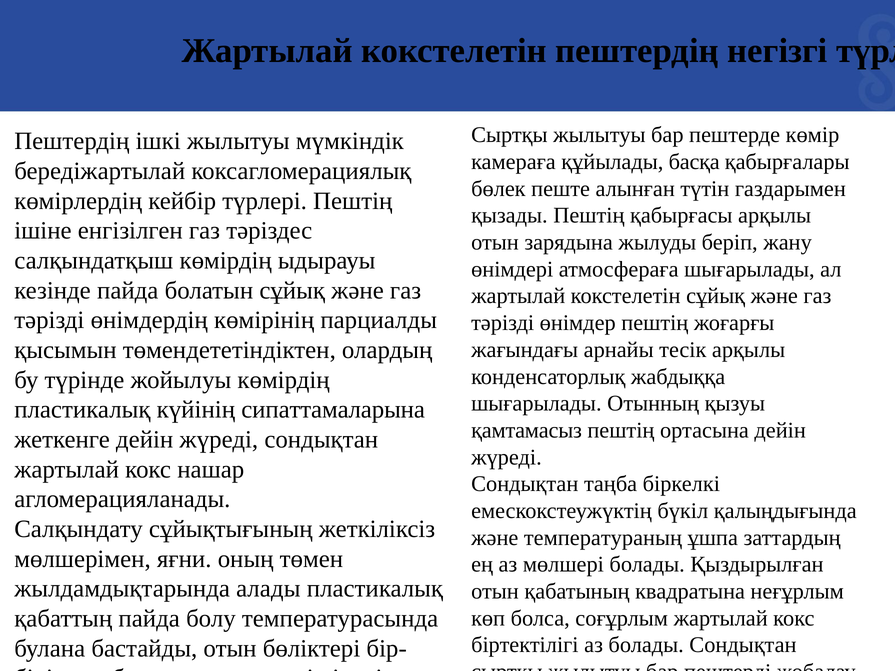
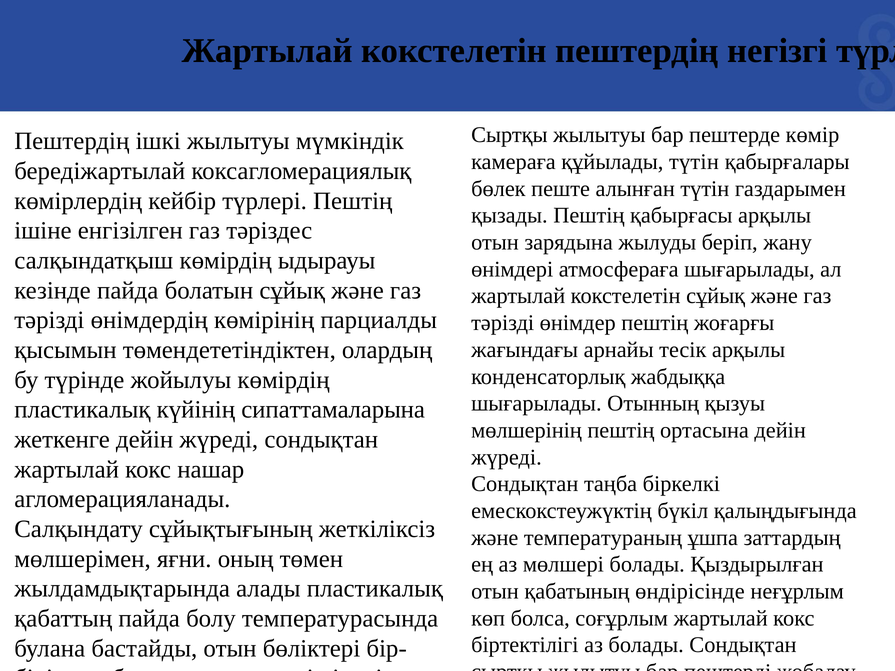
құйылады басқа: басқа -> түтін
қамтамасыз: қамтамасыз -> мөлшерінің
квадратына: квадратына -> өндірісінде
